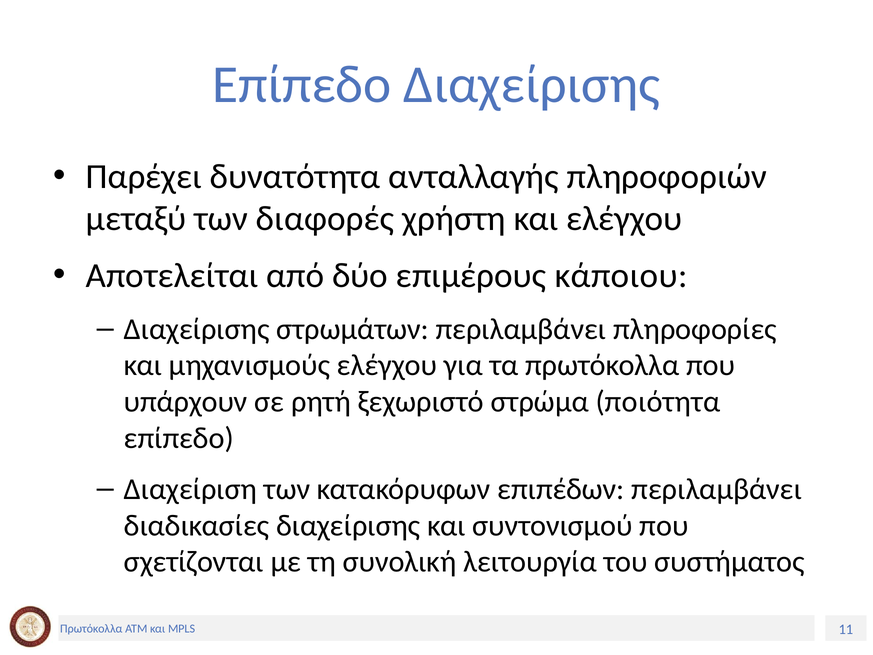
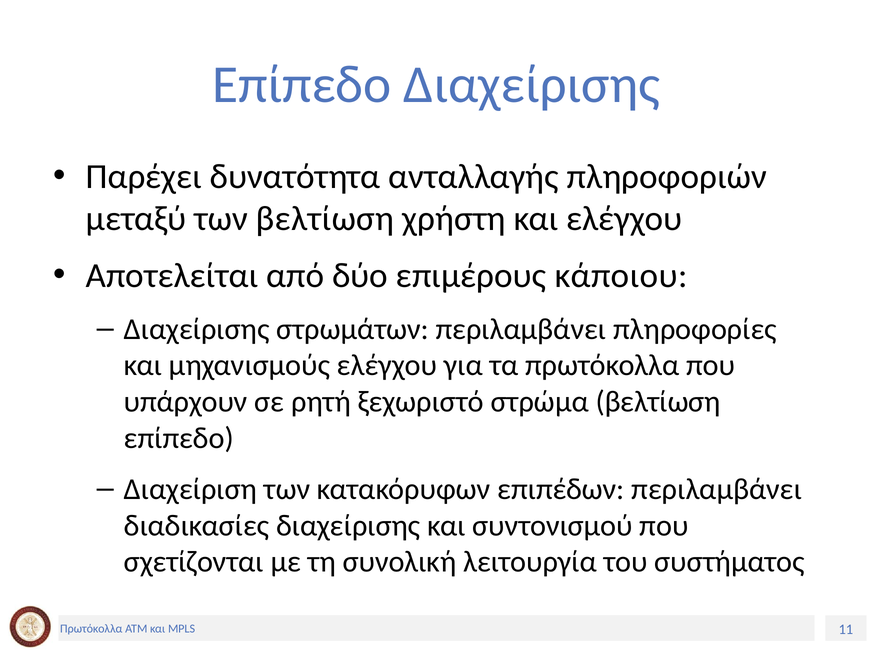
των διαφορές: διαφορές -> βελτίωση
στρώμα ποιότητα: ποιότητα -> βελτίωση
